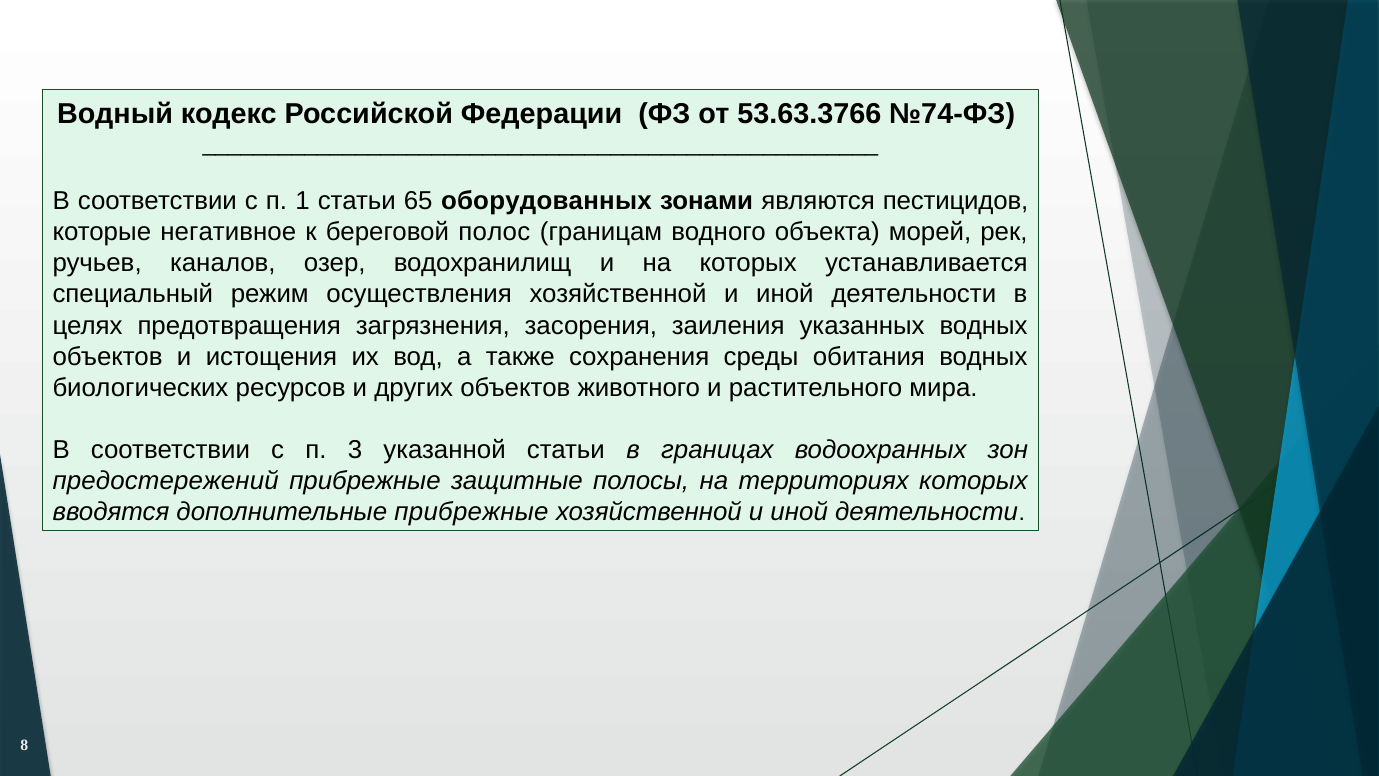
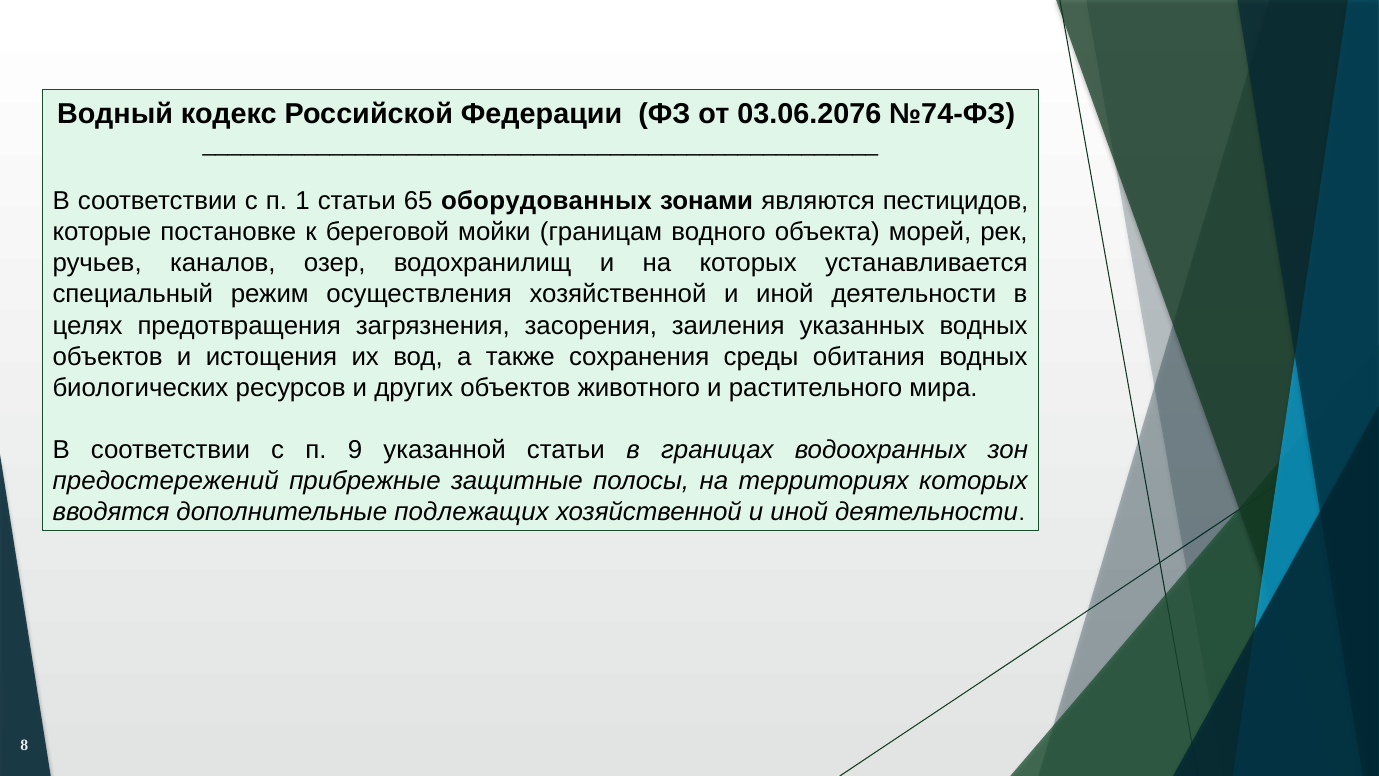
53.63.3766: 53.63.3766 -> 03.06.2076
негативное: негативное -> постановке
полос: полос -> мойки
3: 3 -> 9
дополнительные прибрежные: прибрежные -> подлежащих
